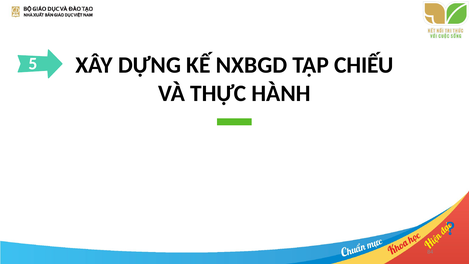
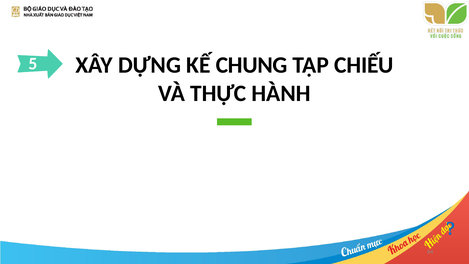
NXBGD: NXBGD -> CHUNG
